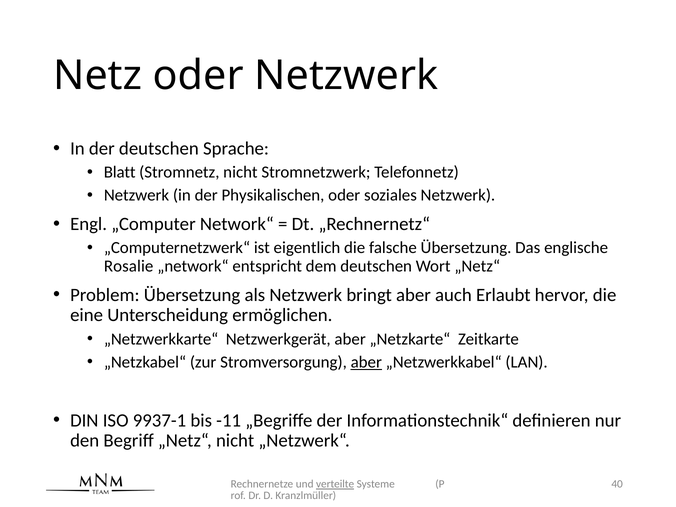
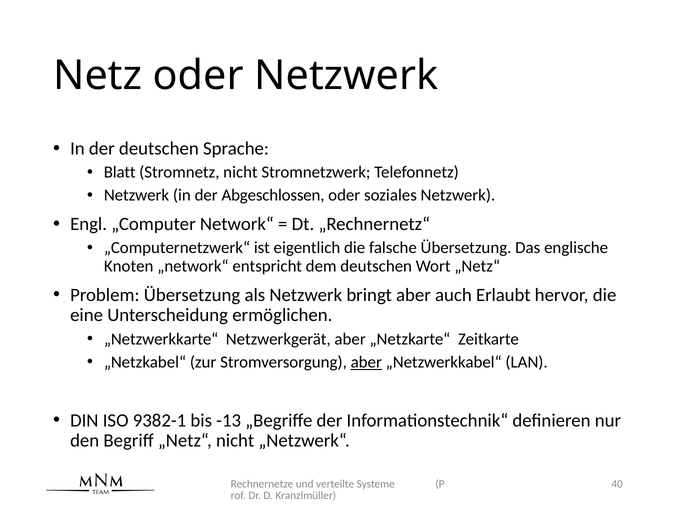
Physikalischen: Physikalischen -> Abgeschlossen
Rosalie: Rosalie -> Knoten
9937-1: 9937-1 -> 9382-1
-11: -11 -> -13
verteilte underline: present -> none
